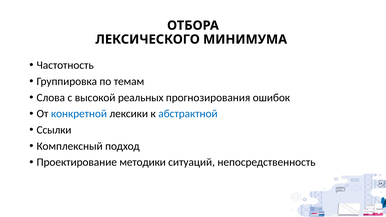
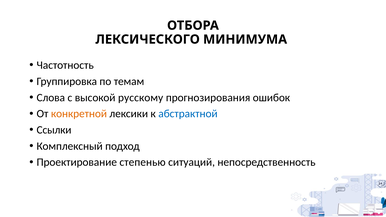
реальных: реальных -> русскому
конкретной colour: blue -> orange
методики: методики -> степенью
